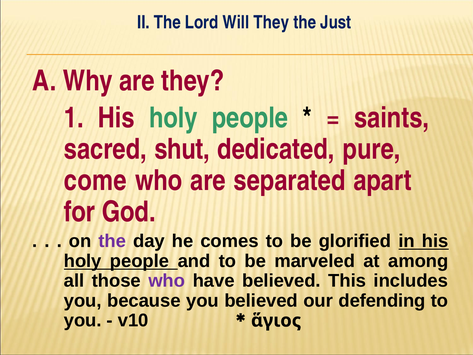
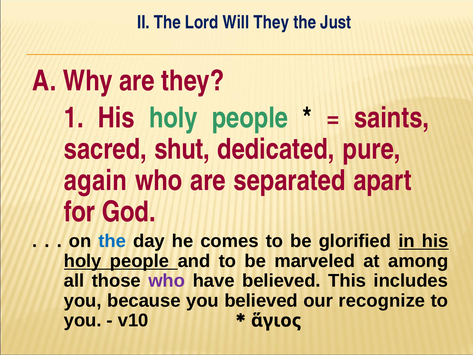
come: come -> again
the at (112, 241) colour: purple -> blue
defending: defending -> recognize
